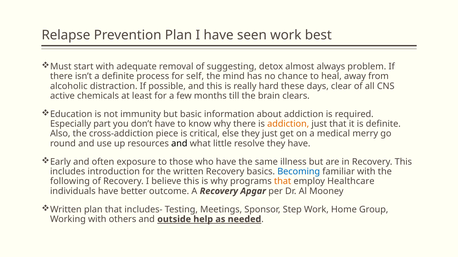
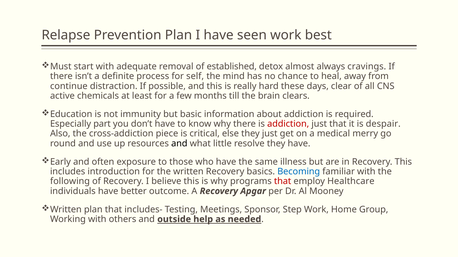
suggesting: suggesting -> established
problem: problem -> cravings
alcoholic: alcoholic -> continue
addiction at (288, 124) colour: orange -> red
is definite: definite -> despair
that at (283, 182) colour: orange -> red
